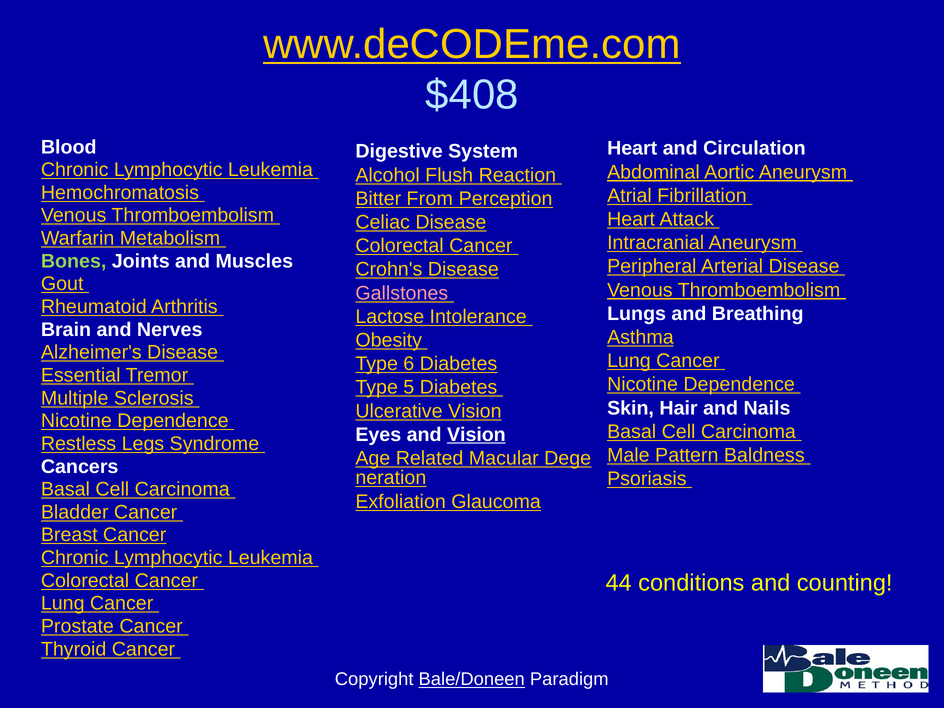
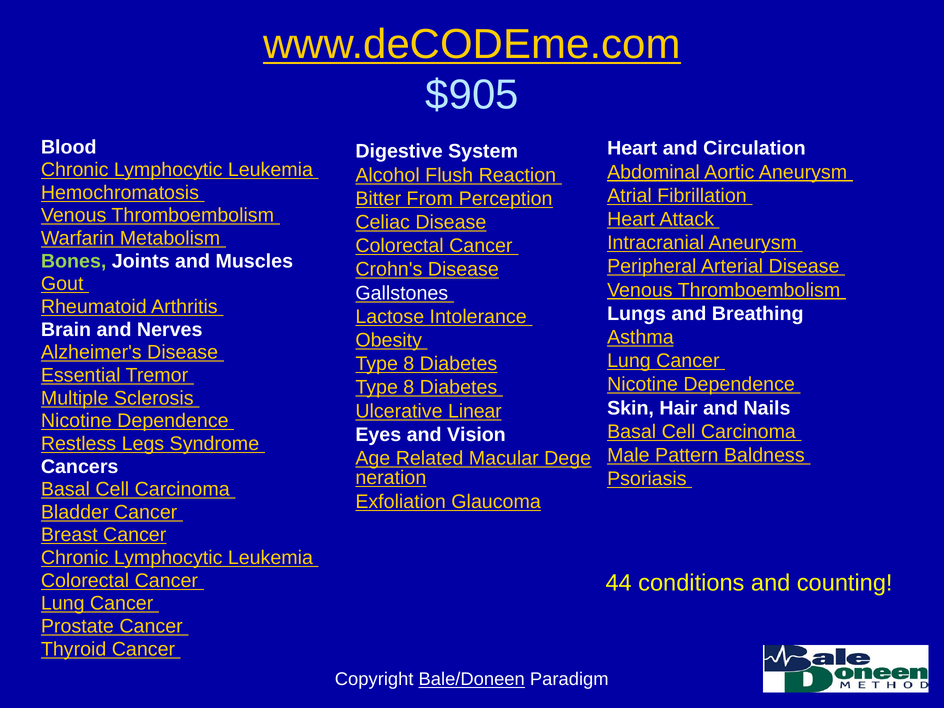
$408: $408 -> $905
Gallstones colour: pink -> white
6 at (409, 364): 6 -> 8
5 at (409, 388): 5 -> 8
Ulcerative Vision: Vision -> Linear
Vision at (476, 435) underline: present -> none
